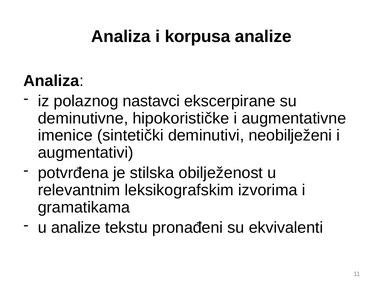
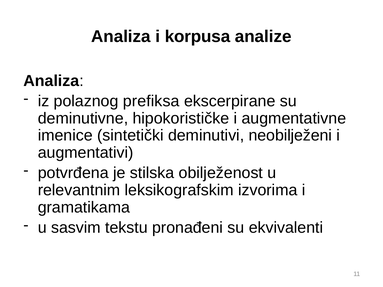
nastavci: nastavci -> prefiksa
u analize: analize -> sasvim
